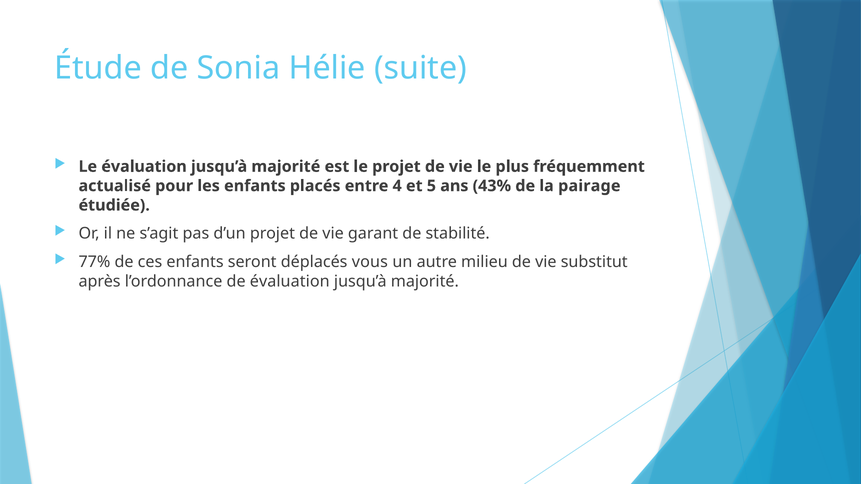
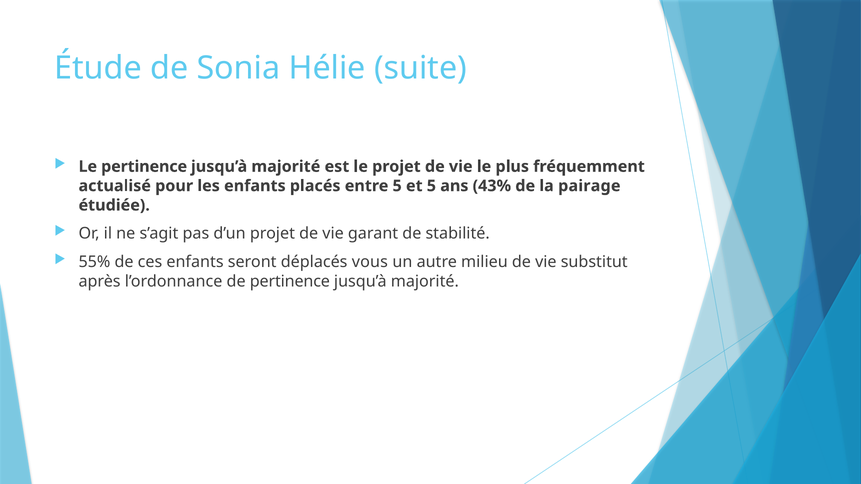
Le évaluation: évaluation -> pertinence
entre 4: 4 -> 5
77%: 77% -> 55%
de évaluation: évaluation -> pertinence
